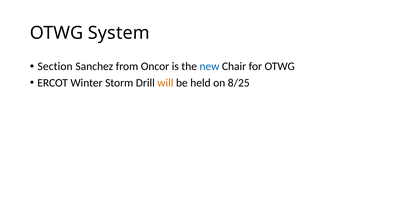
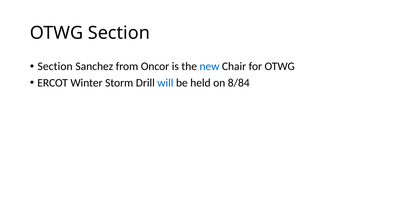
OTWG System: System -> Section
will colour: orange -> blue
8/25: 8/25 -> 8/84
